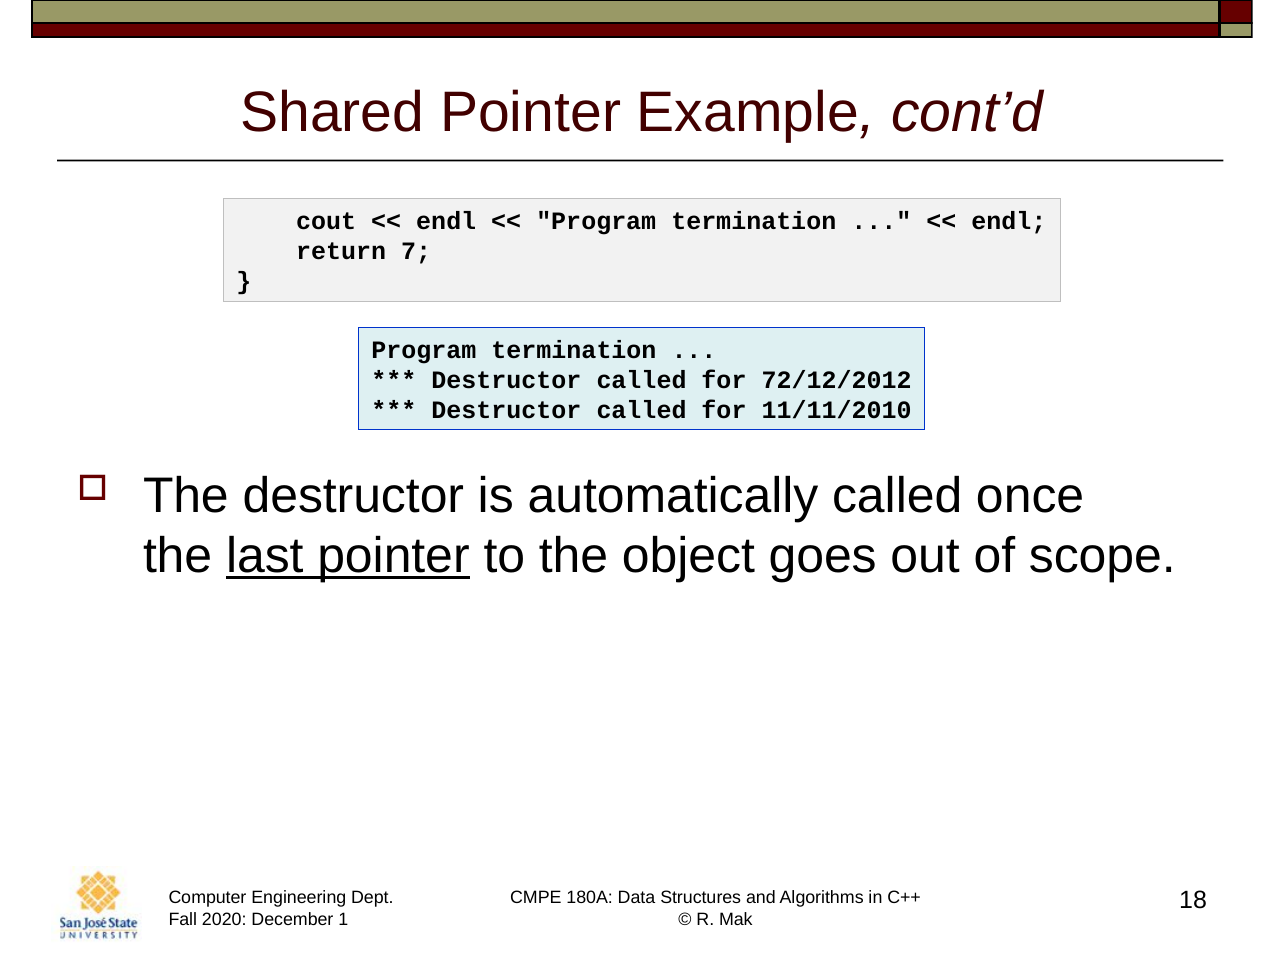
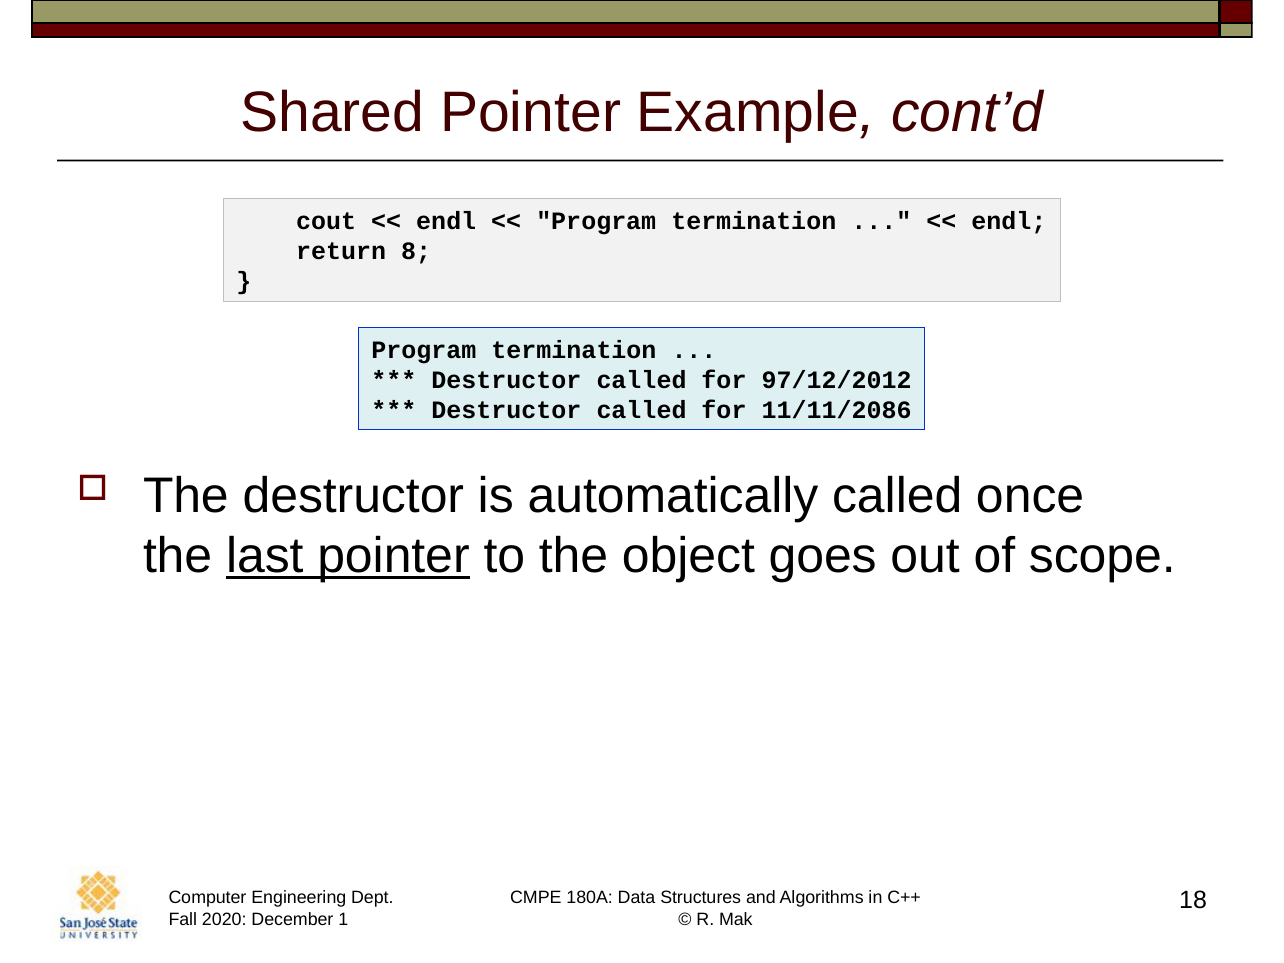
7: 7 -> 8
72/12/2012: 72/12/2012 -> 97/12/2012
11/11/2010: 11/11/2010 -> 11/11/2086
